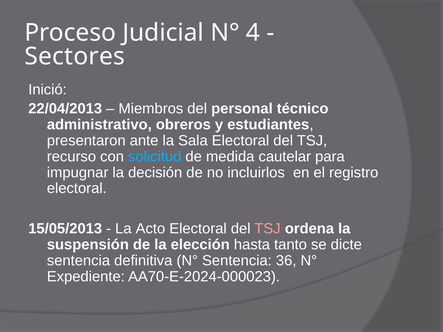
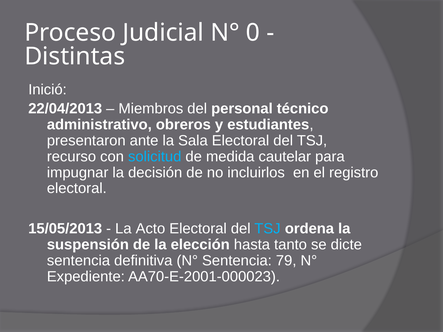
4: 4 -> 0
Sectores: Sectores -> Distintas
TSJ at (268, 229) colour: pink -> light blue
36: 36 -> 79
AA70-E-2024-000023: AA70-E-2024-000023 -> AA70-E-2001-000023
